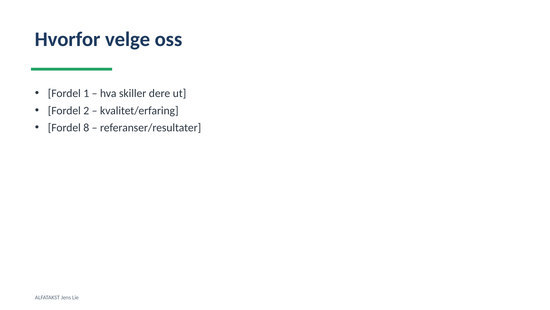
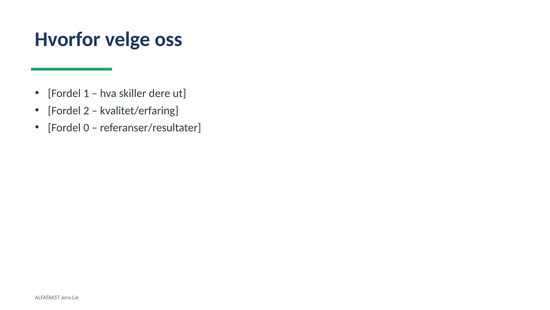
8: 8 -> 0
